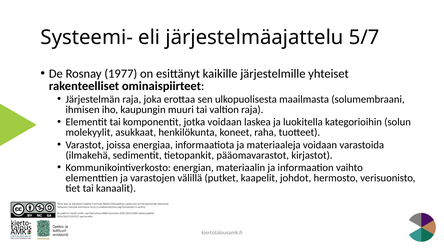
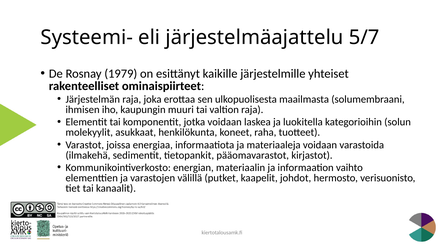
1977: 1977 -> 1979
